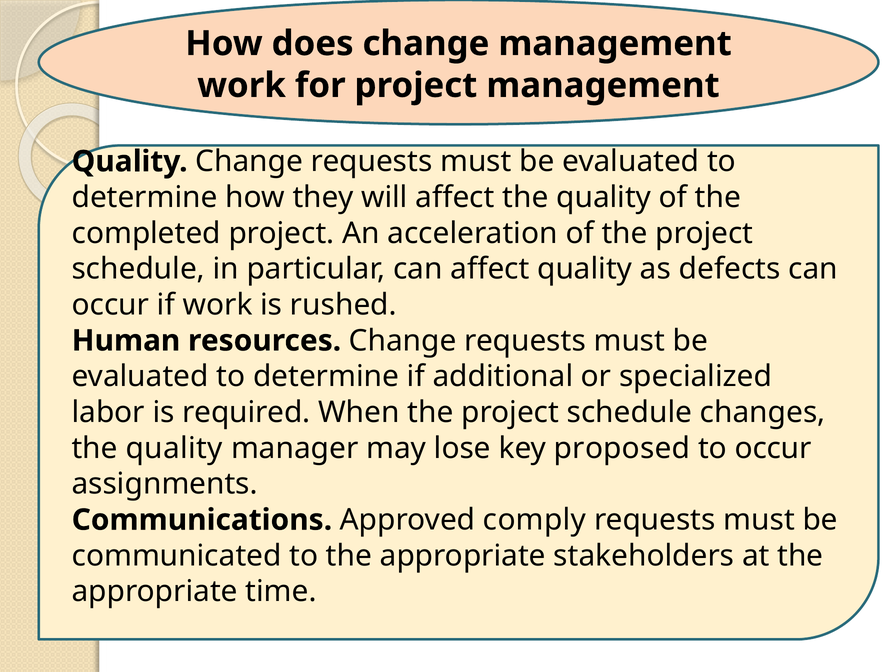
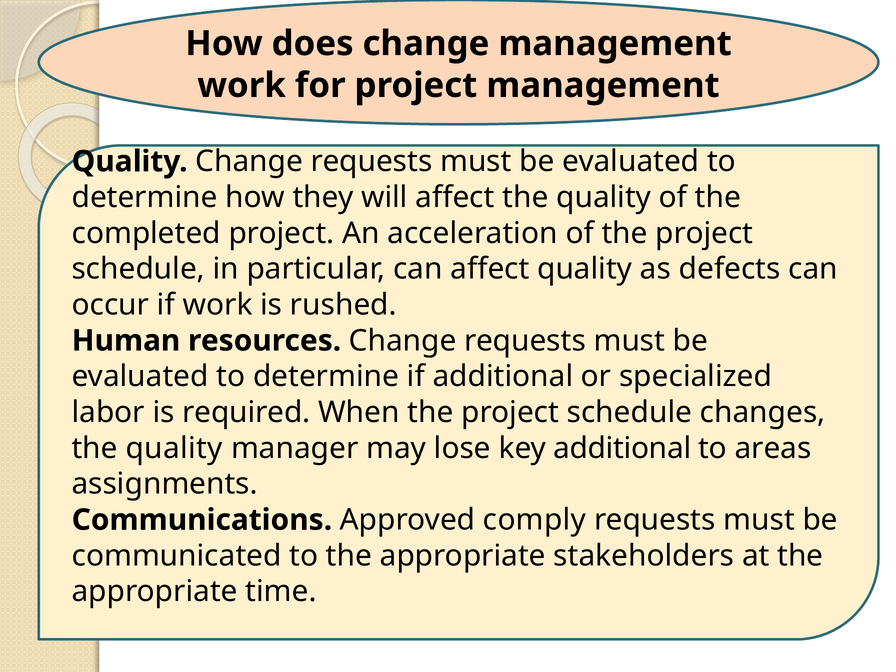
key proposed: proposed -> additional
to occur: occur -> areas
